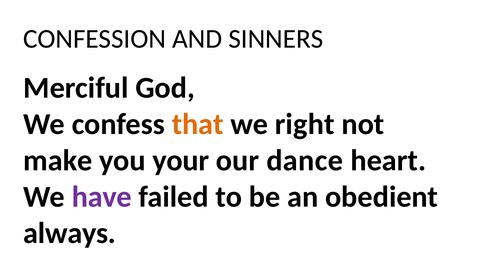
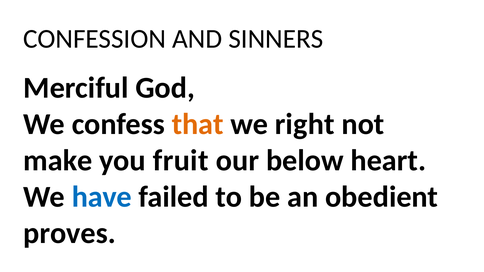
your: your -> fruit
dance: dance -> below
have colour: purple -> blue
always: always -> proves
